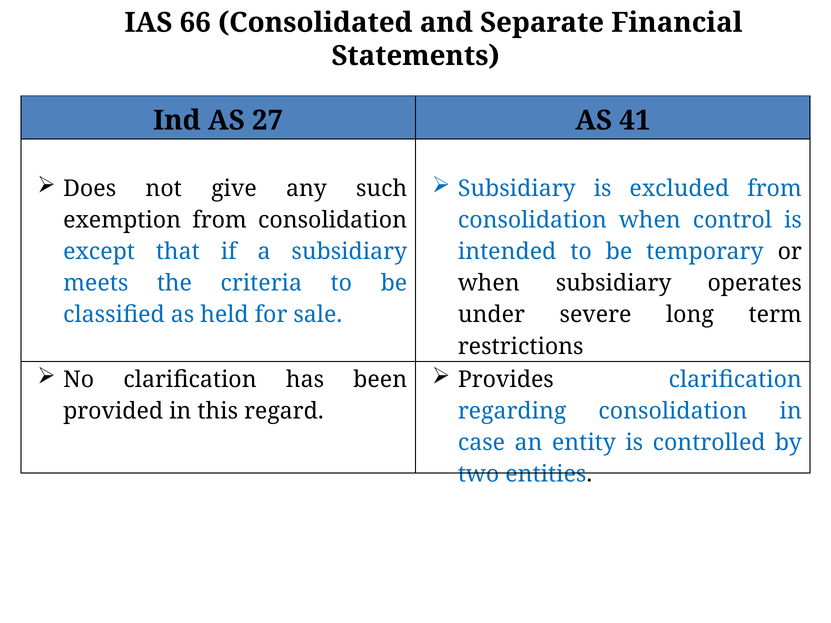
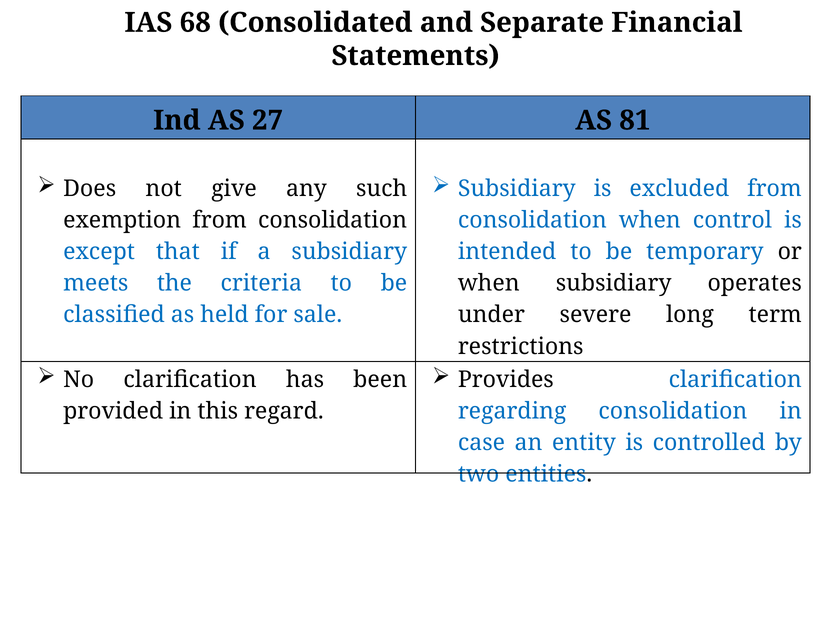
66: 66 -> 68
41: 41 -> 81
